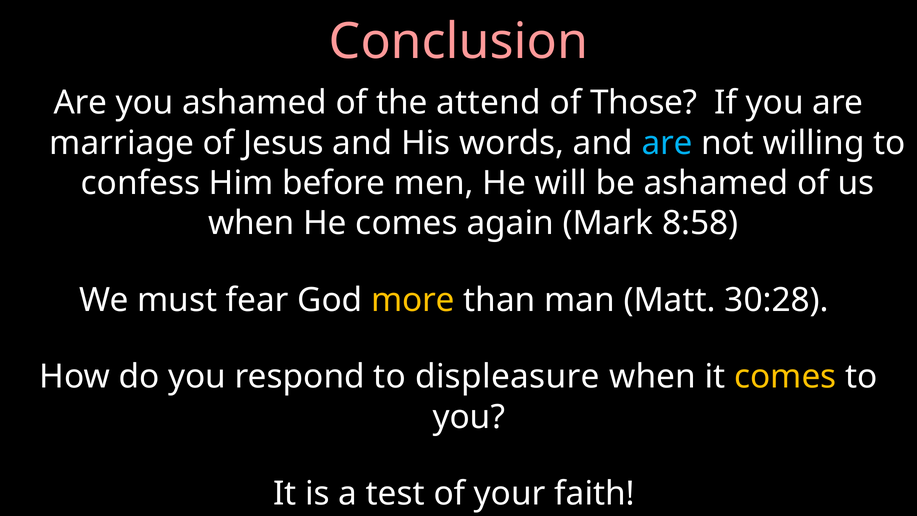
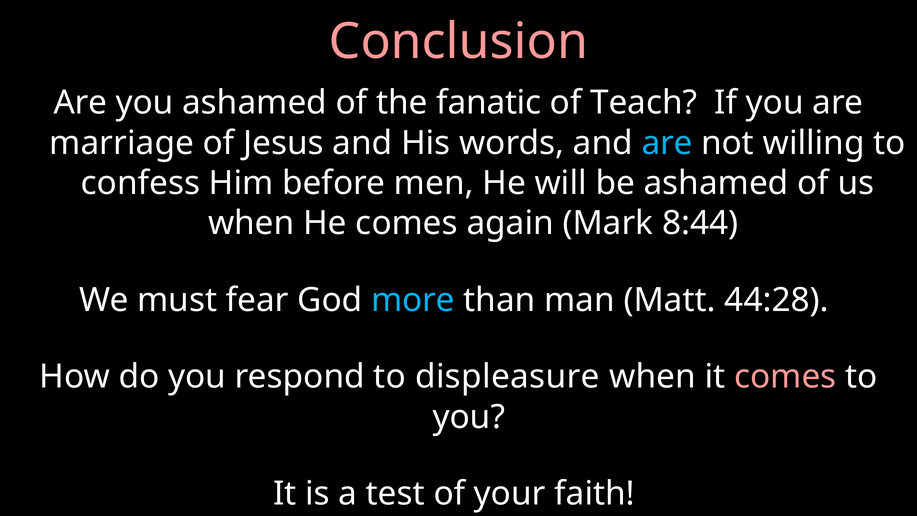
attend: attend -> fanatic
Those: Those -> Teach
8:58: 8:58 -> 8:44
more colour: yellow -> light blue
30:28: 30:28 -> 44:28
comes at (785, 377) colour: yellow -> pink
